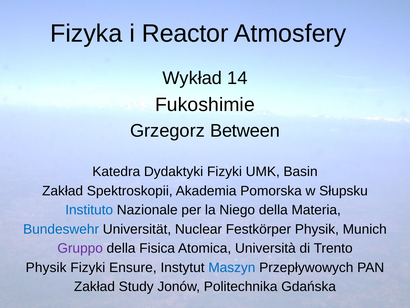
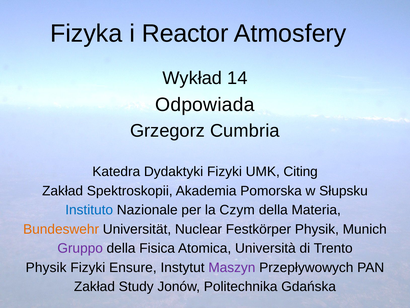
Fukoshimie: Fukoshimie -> Odpowiada
Between: Between -> Cumbria
Basin: Basin -> Citing
Niego: Niego -> Czym
Bundeswehr colour: blue -> orange
Maszyn colour: blue -> purple
